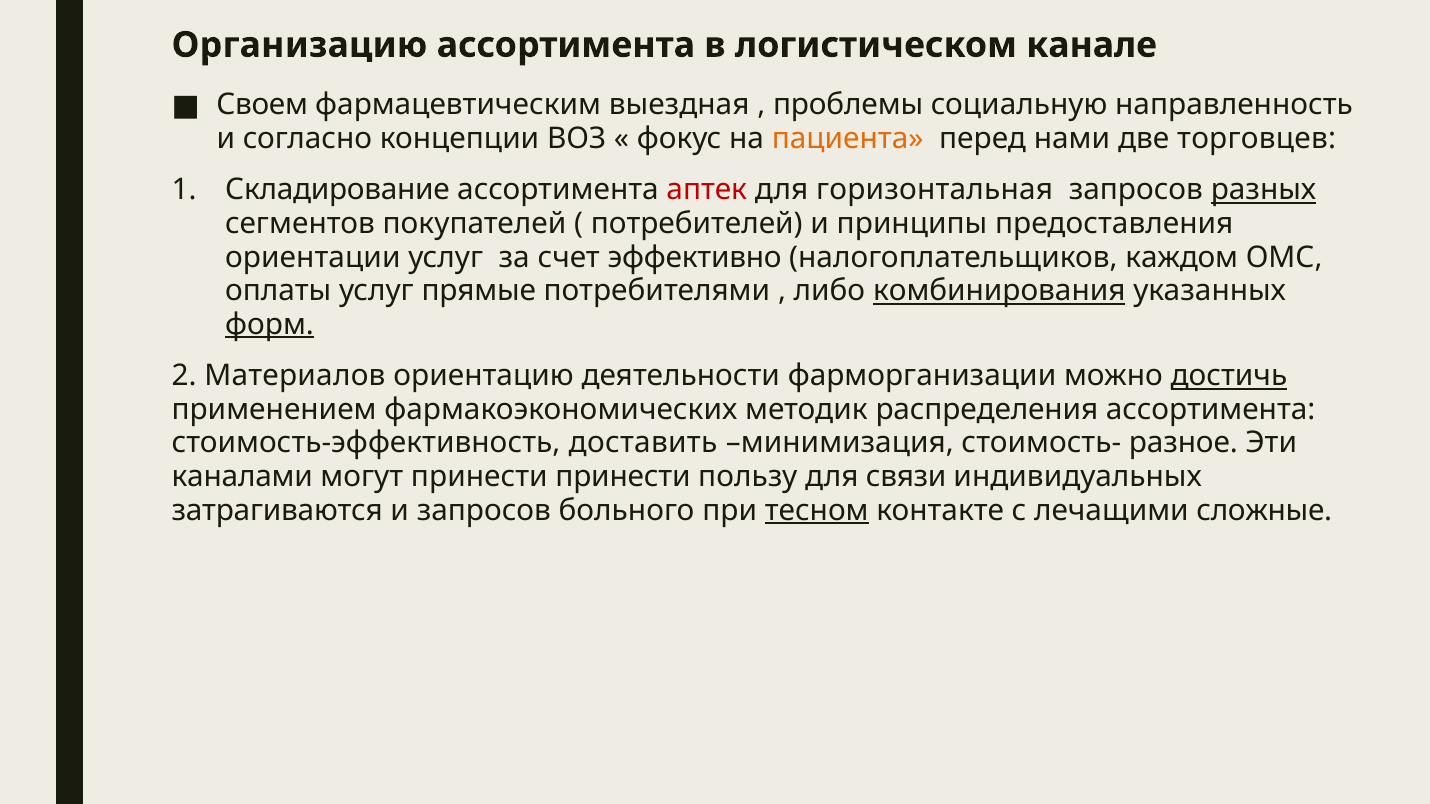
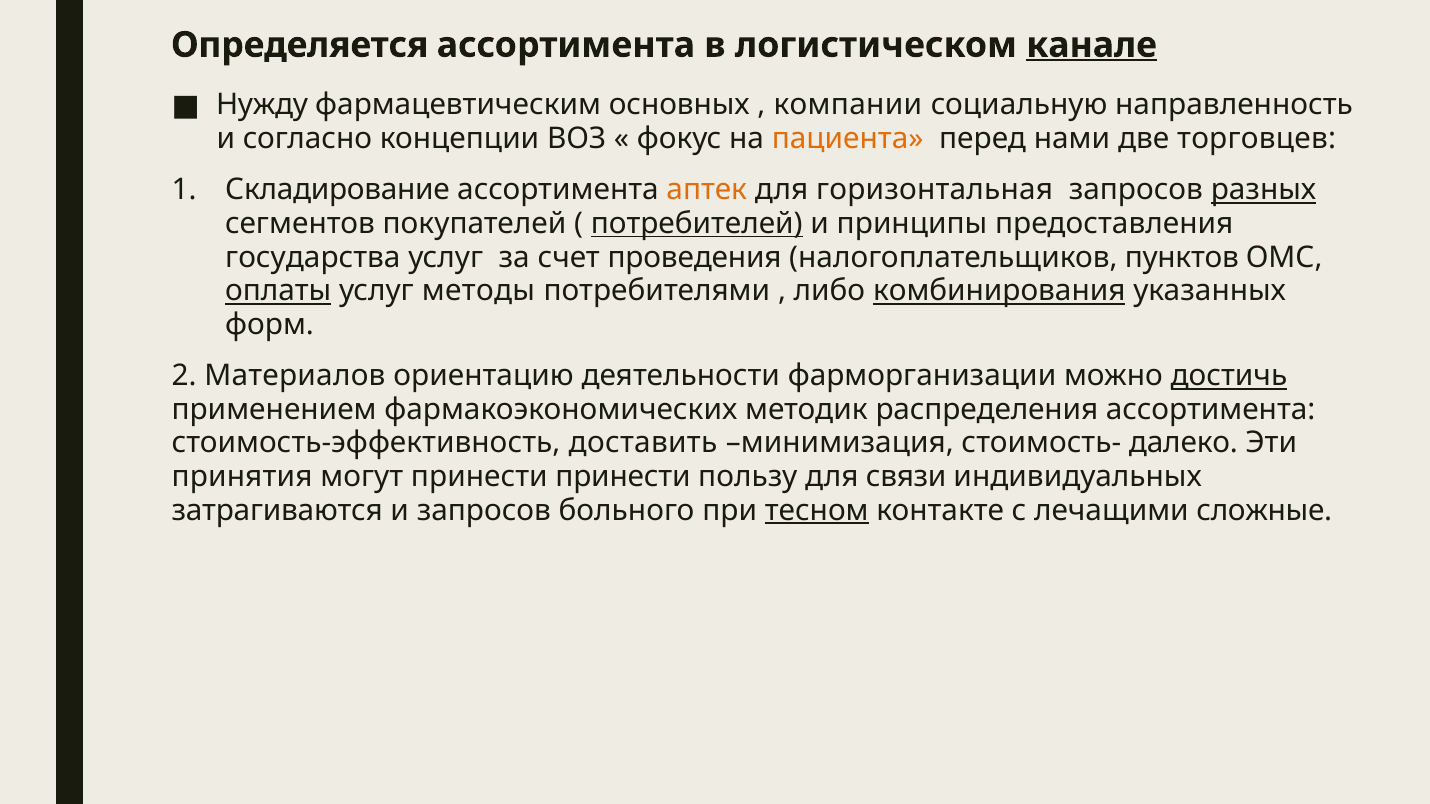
Организацию: Организацию -> Определяется
канале underline: none -> present
Своем: Своем -> Нужду
выездная: выездная -> основных
проблемы: проблемы -> компании
аптек colour: red -> orange
потребителей underline: none -> present
ориентации: ориентации -> государства
эффективно: эффективно -> проведения
каждом: каждом -> пунктов
оплаты underline: none -> present
прямые: прямые -> методы
форм underline: present -> none
разное: разное -> далеко
каналами: каналами -> принятия
